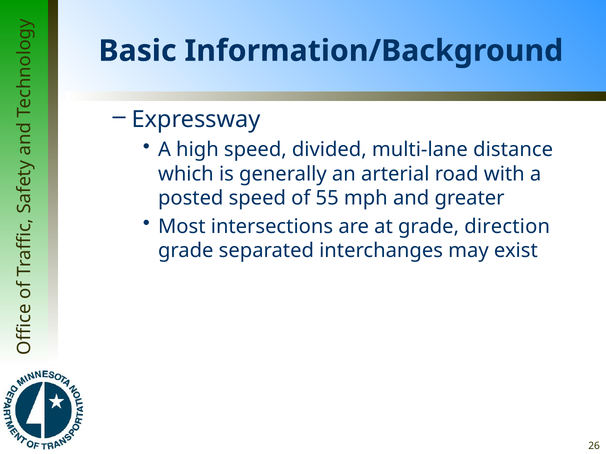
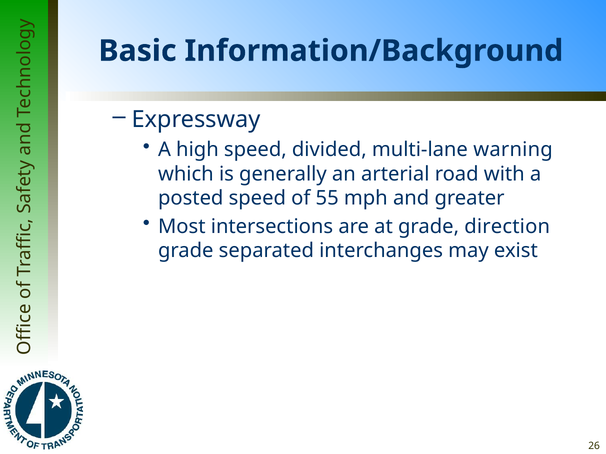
distance: distance -> warning
